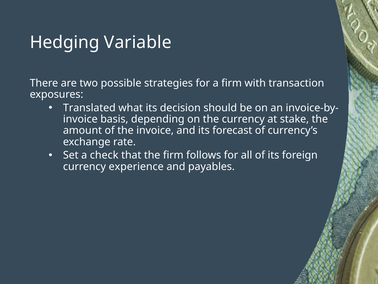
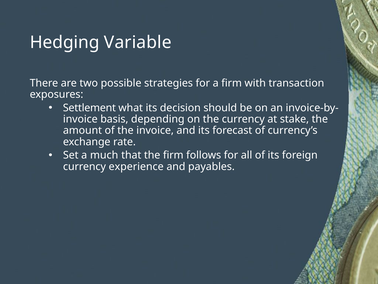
Translated: Translated -> Settlement
check: check -> much
